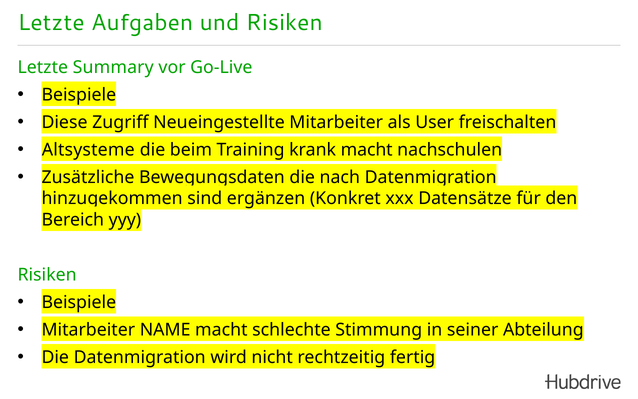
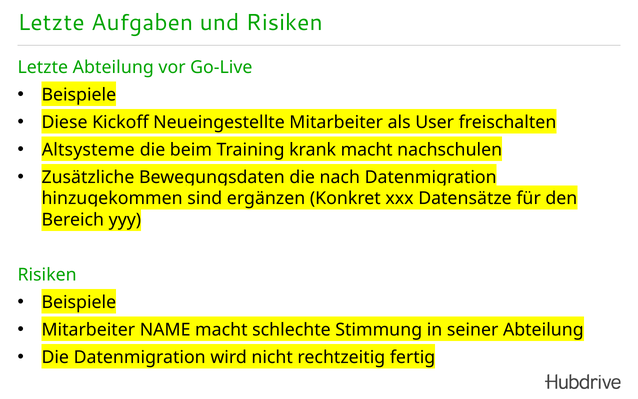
Letzte Summary: Summary -> Abteilung
Zugriff: Zugriff -> Kickoff
